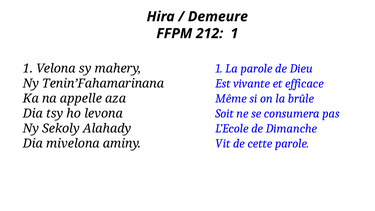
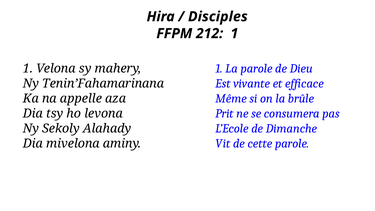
Demeure: Demeure -> Disciples
Soit: Soit -> Prit
